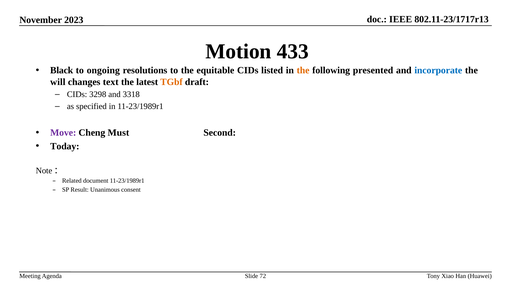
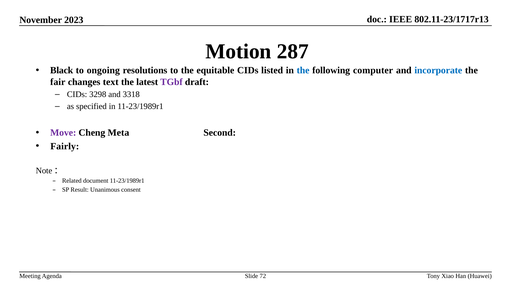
433: 433 -> 287
the at (303, 70) colour: orange -> blue
presented: presented -> computer
will: will -> fair
TGbf colour: orange -> purple
Must: Must -> Meta
Today: Today -> Fairly
